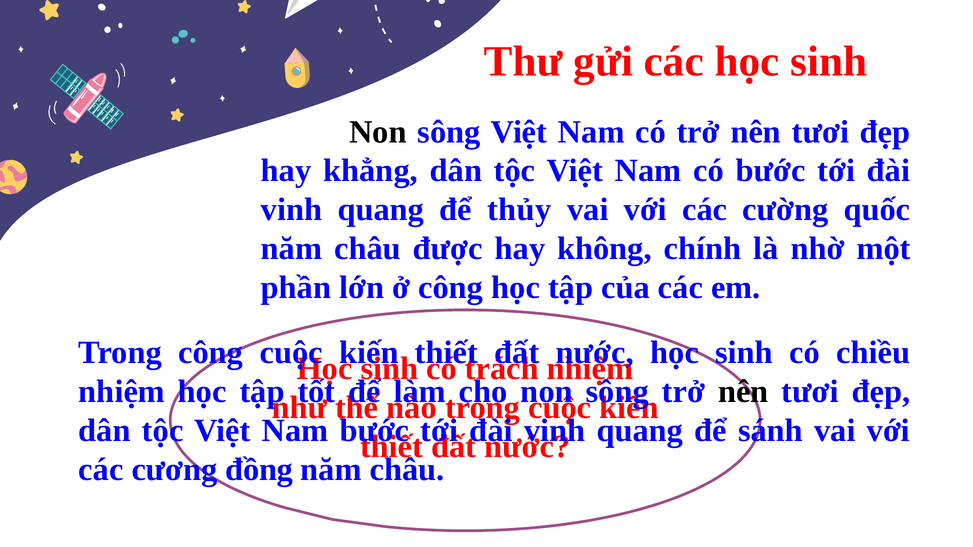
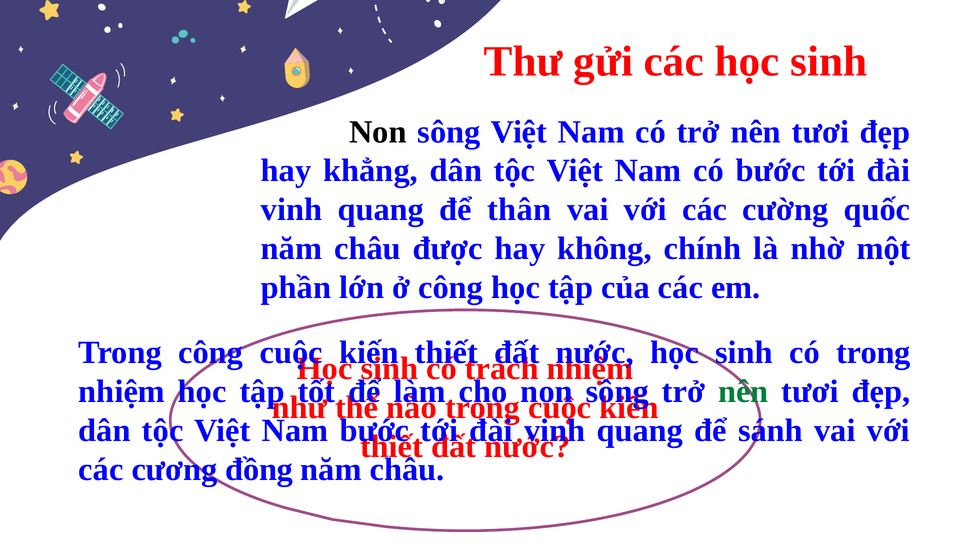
thủy: thủy -> thân
có chiều: chiều -> trong
nên at (743, 392) colour: black -> green
